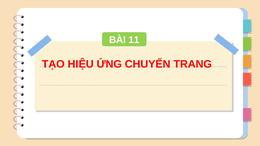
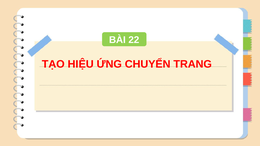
11: 11 -> 22
